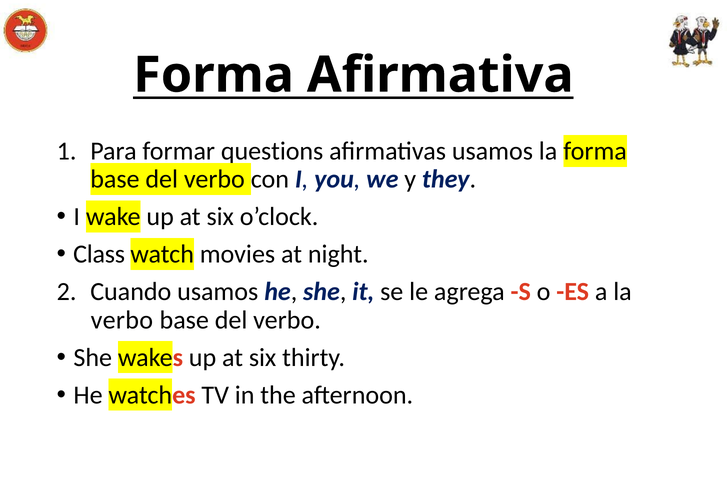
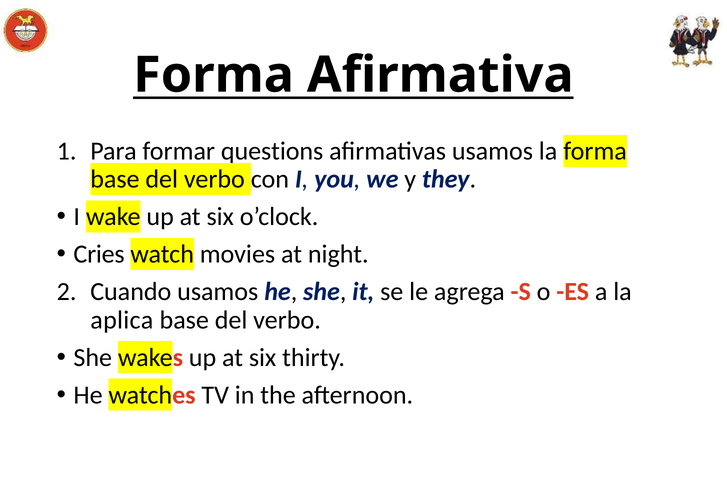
Class: Class -> Cries
verbo at (122, 320): verbo -> aplica
